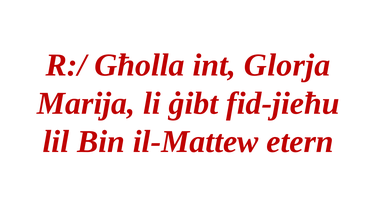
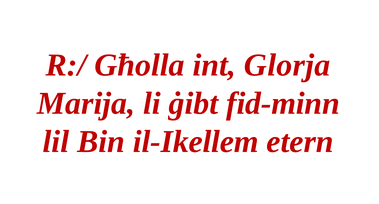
fid-jieħu: fid-jieħu -> fid-minn
il-Mattew: il-Mattew -> il-Ikellem
